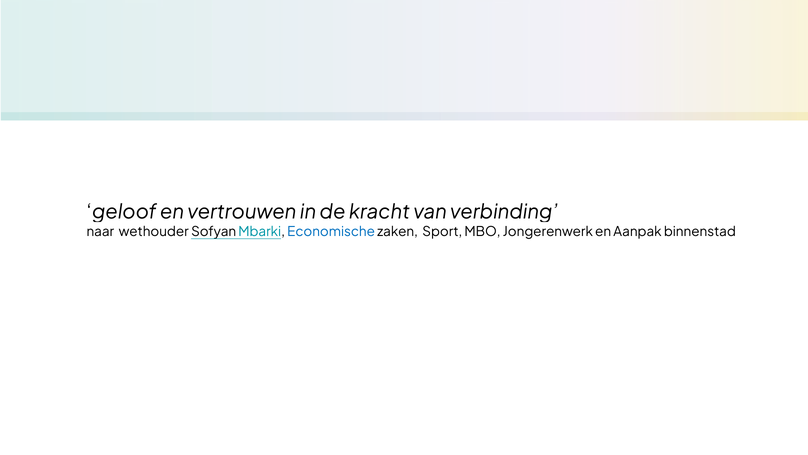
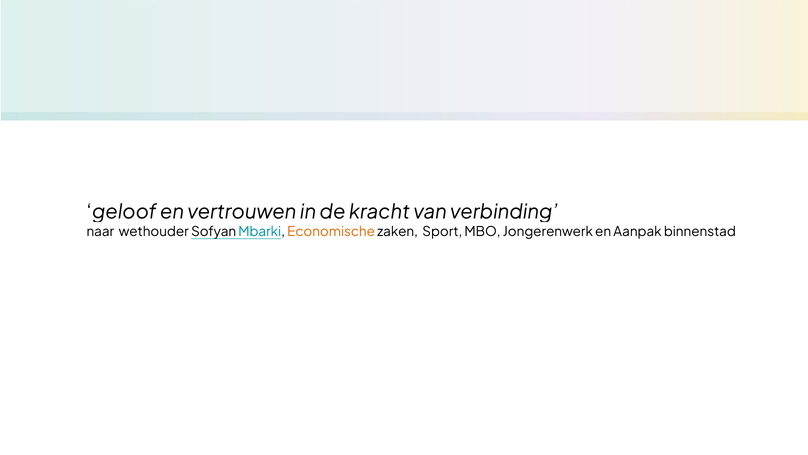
Economische colour: blue -> orange
